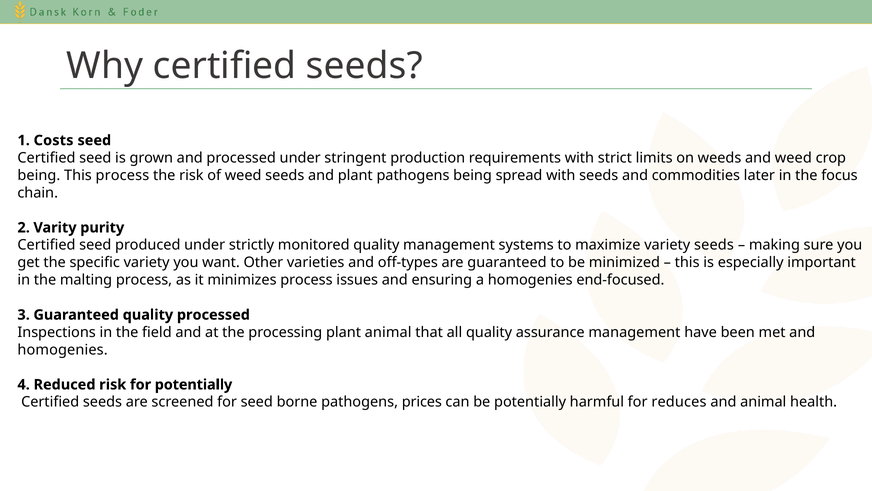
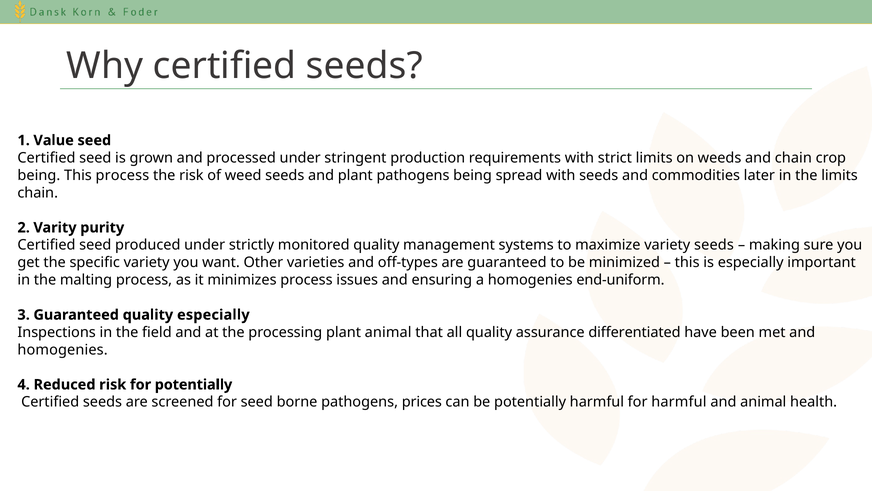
Costs: Costs -> Value
and weed: weed -> chain
the focus: focus -> limits
end-focused: end-focused -> end-uniform
quality processed: processed -> especially
assurance management: management -> differentiated
for reduces: reduces -> harmful
